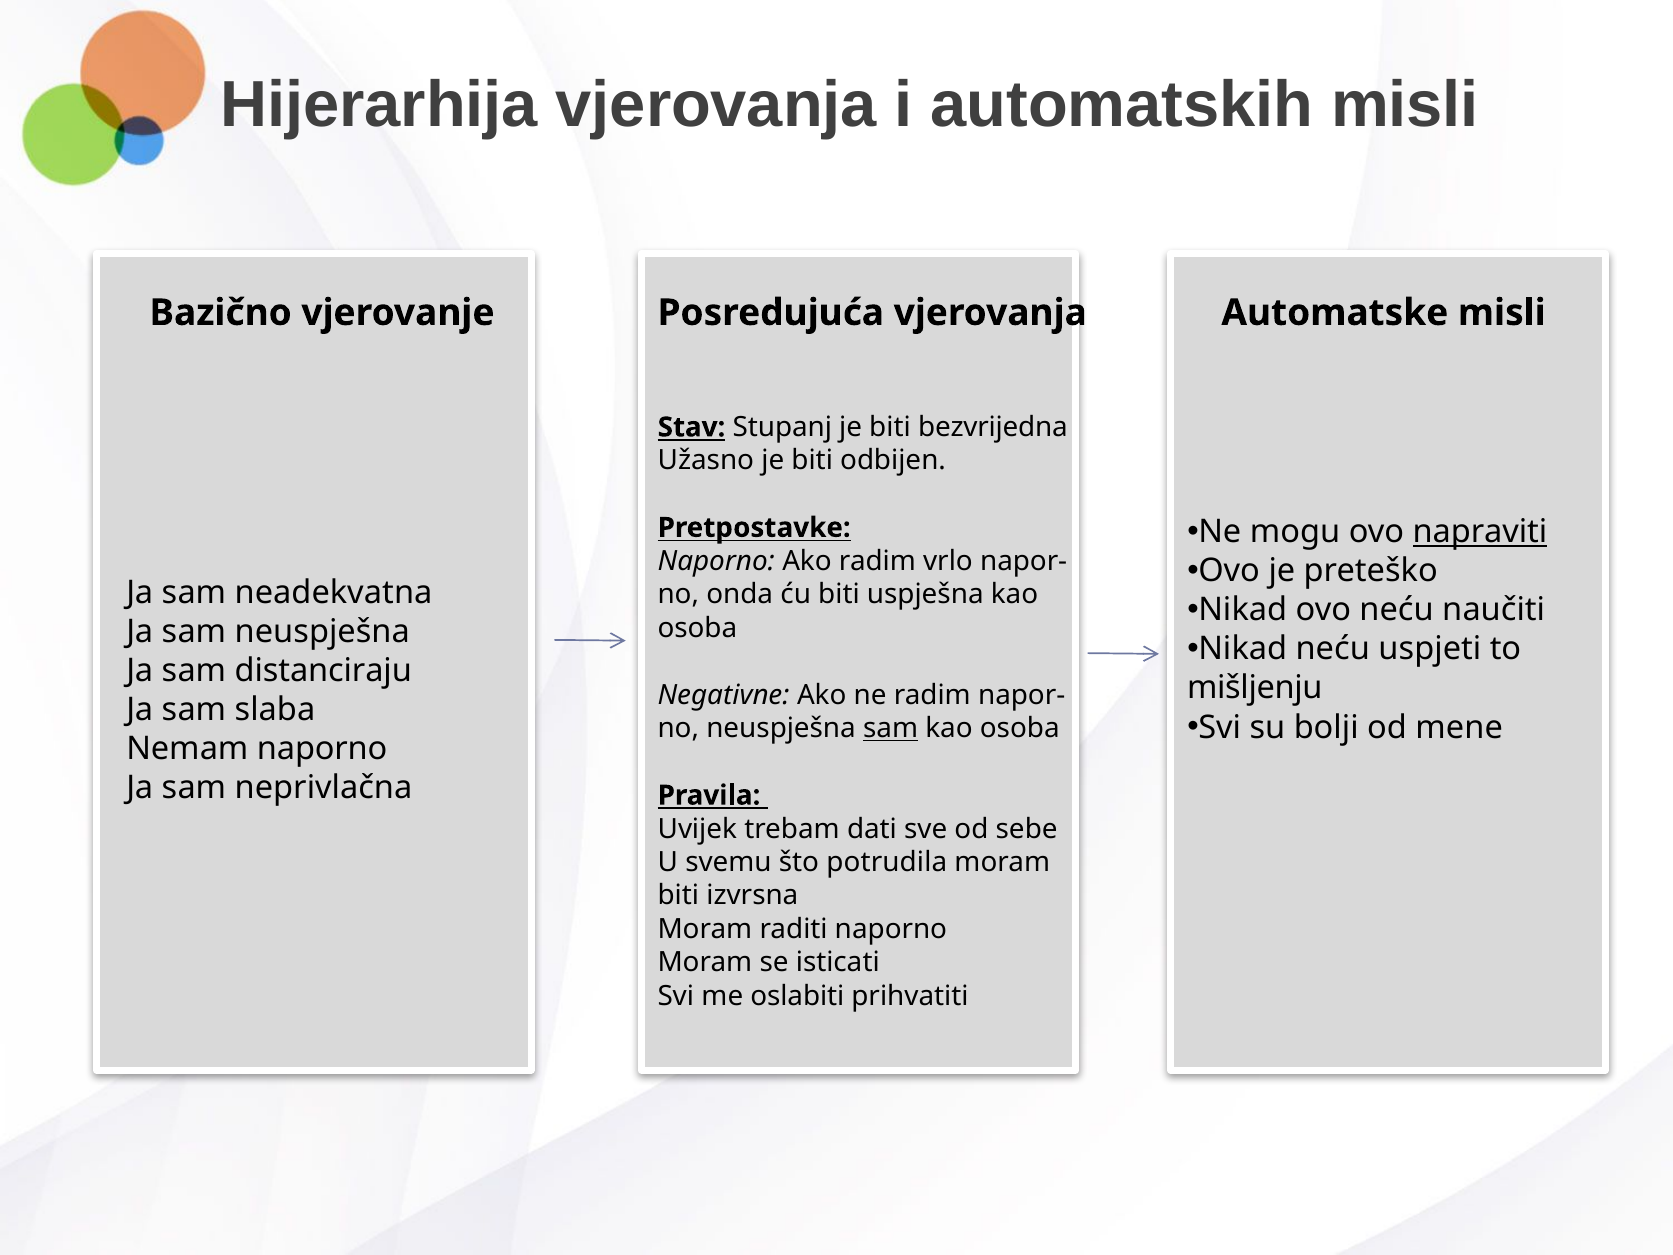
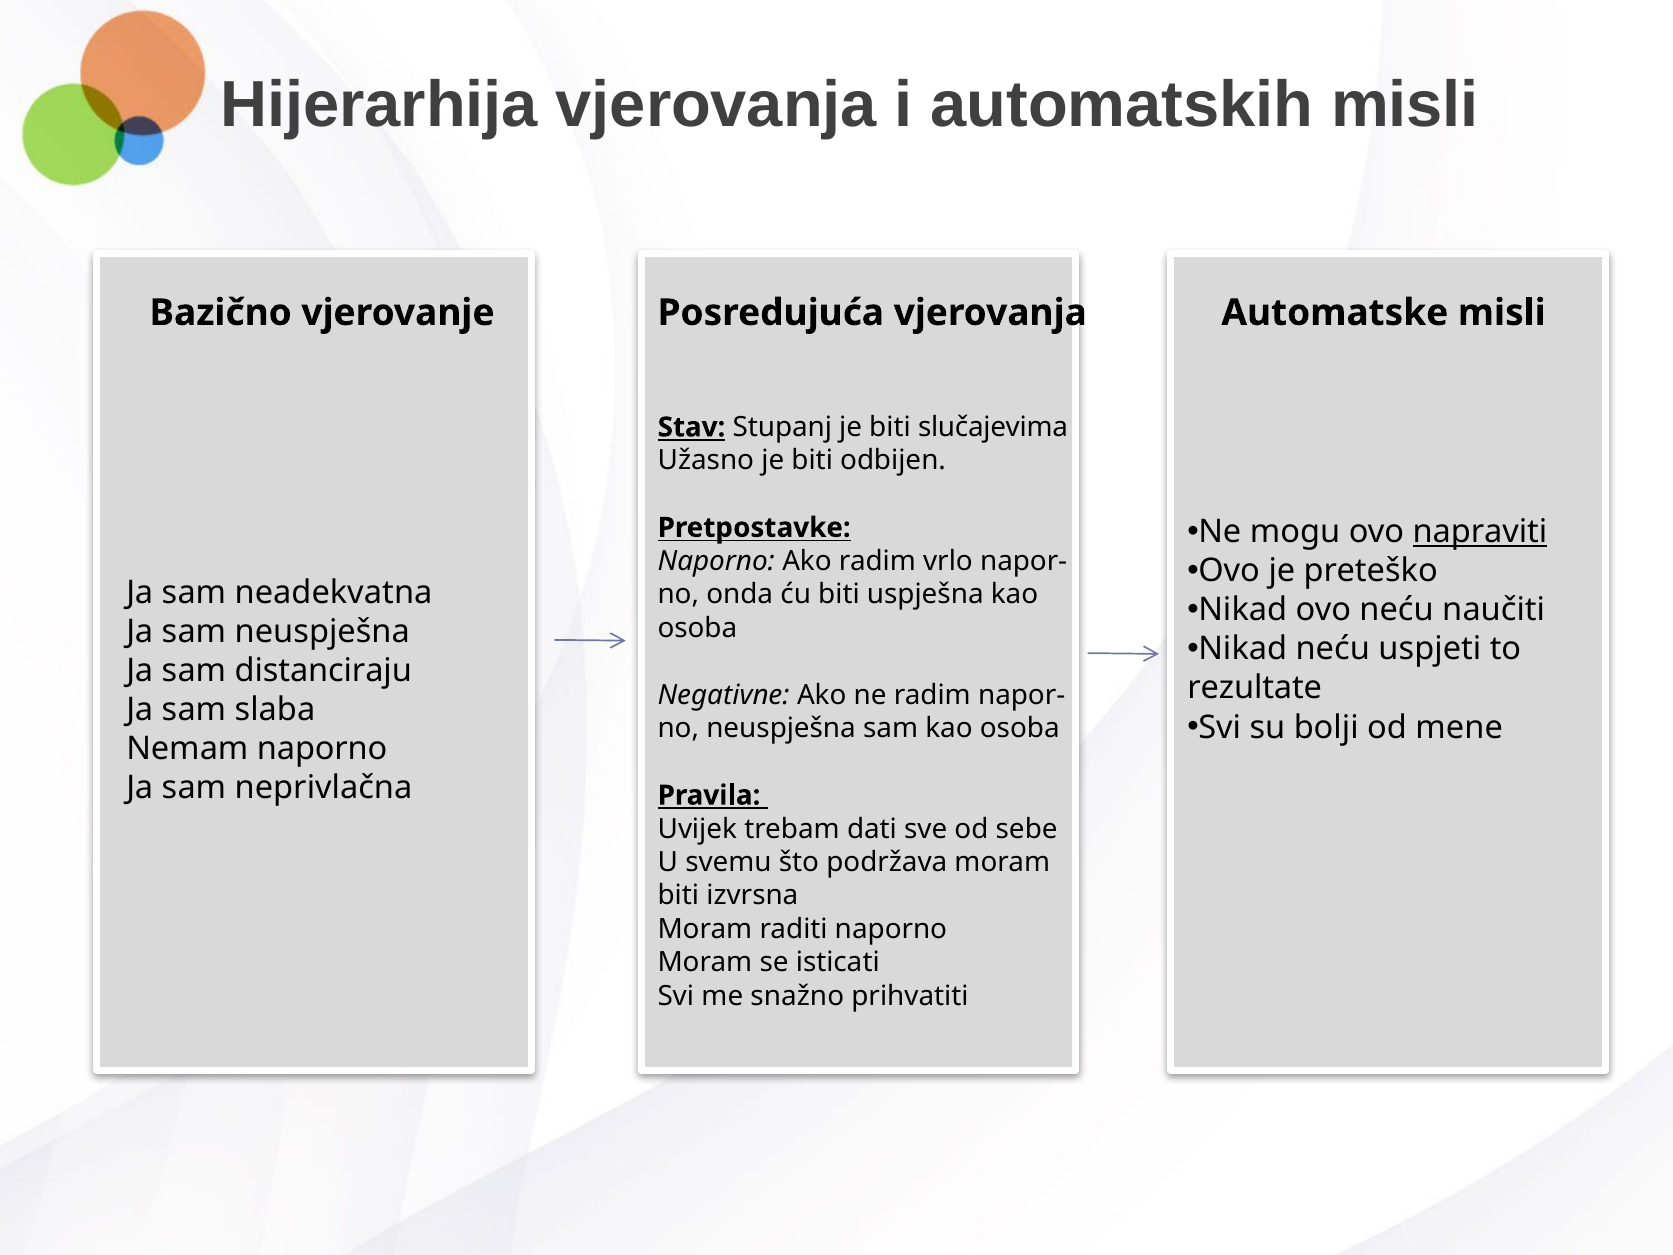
bezvrijedna: bezvrijedna -> slučajevima
mišljenju: mišljenju -> rezultate
sam at (891, 728) underline: present -> none
potrudila: potrudila -> podržava
oslabiti: oslabiti -> snažno
